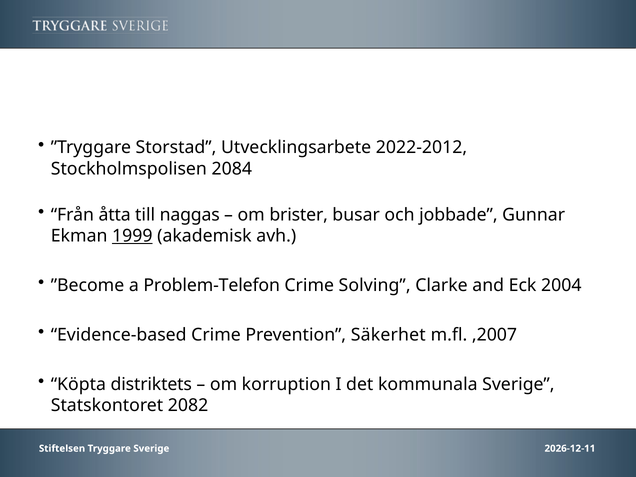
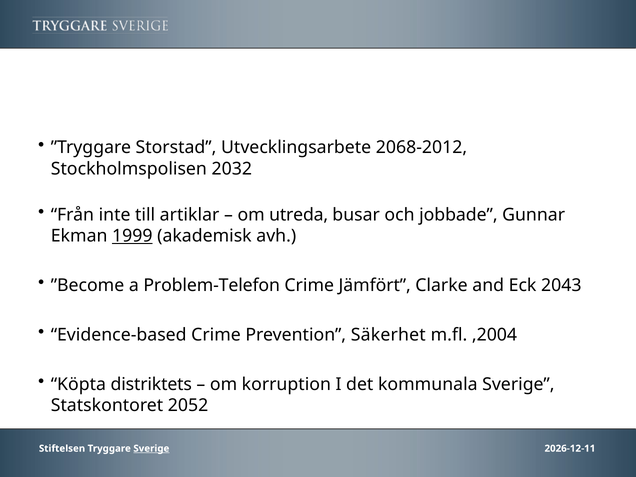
2022-2012: 2022-2012 -> 2068-2012
2084: 2084 -> 2032
åtta: åtta -> inte
naggas: naggas -> artiklar
brister: brister -> utreda
Solving: Solving -> Jämfört
2004: 2004 -> 2043
,2007: ,2007 -> ,2004
2082: 2082 -> 2052
Sverige at (151, 448) underline: none -> present
